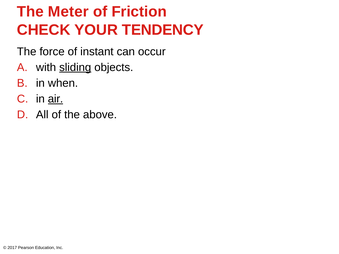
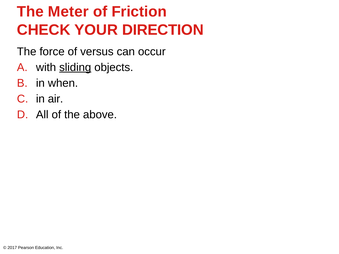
TENDENCY: TENDENCY -> DIRECTION
instant: instant -> versus
air underline: present -> none
